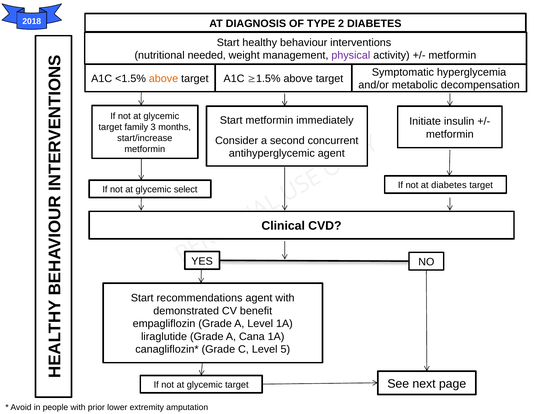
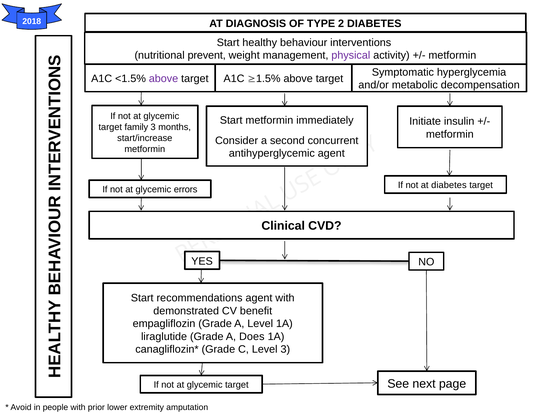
needed: needed -> prevent
above at (163, 79) colour: orange -> purple
select: select -> errors
Cana: Cana -> Does
Level 5: 5 -> 3
